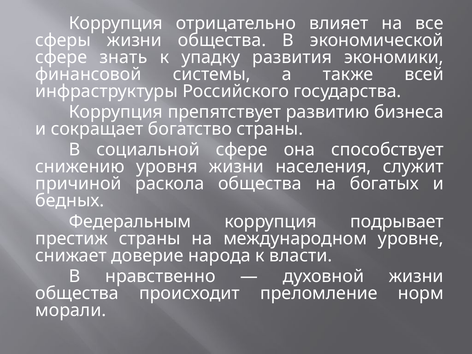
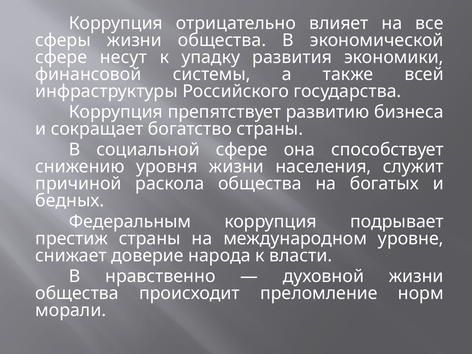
знать: знать -> несут
